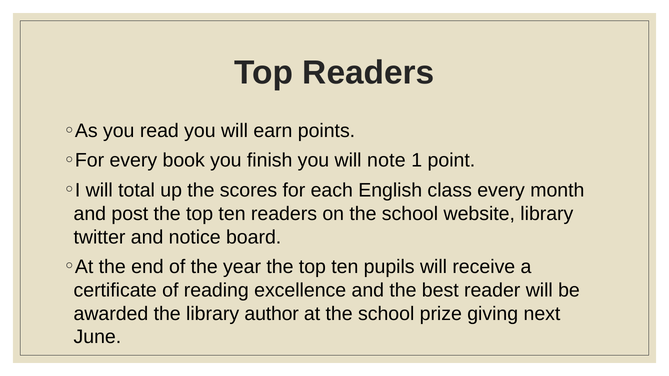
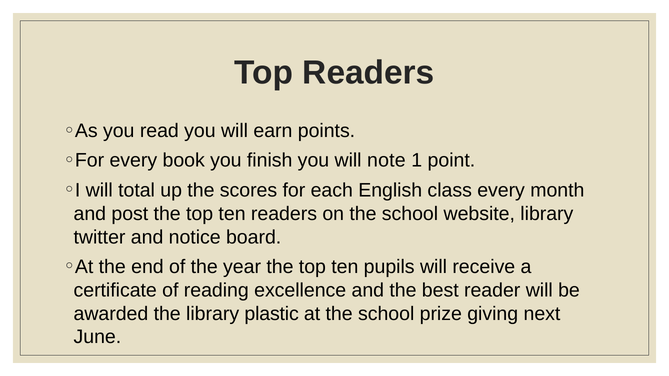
author: author -> plastic
